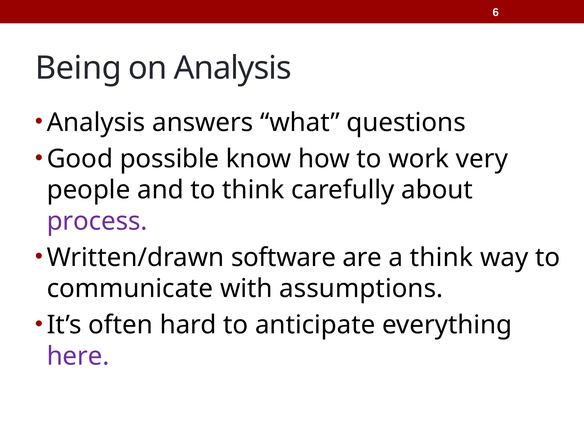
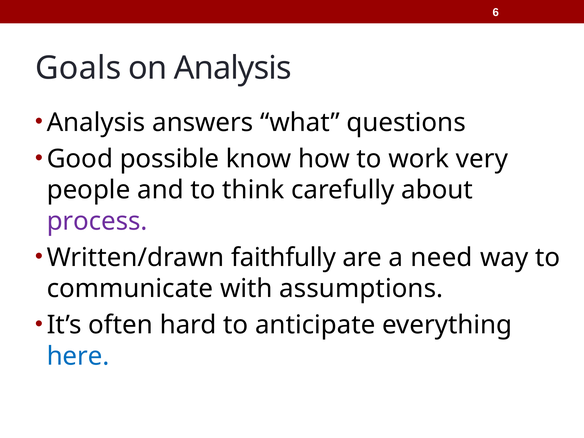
Being: Being -> Goals
software: software -> faithfully
a think: think -> need
here colour: purple -> blue
